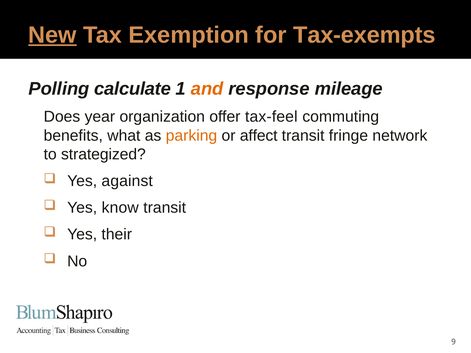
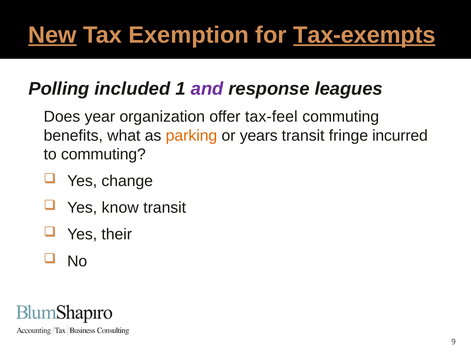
Tax-exempts underline: none -> present
calculate: calculate -> included
and colour: orange -> purple
mileage: mileage -> leagues
affect: affect -> years
network: network -> incurred
to strategized: strategized -> commuting
against: against -> change
